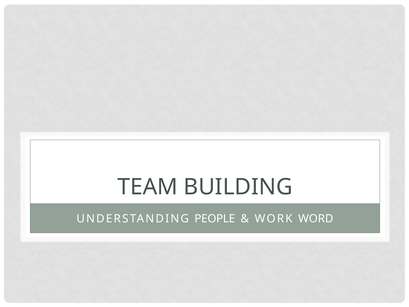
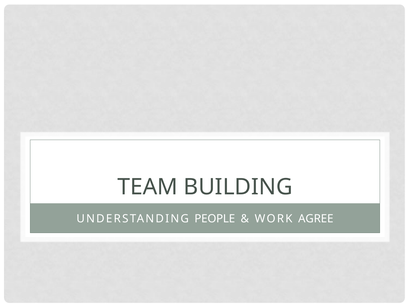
WORD: WORD -> AGREE
